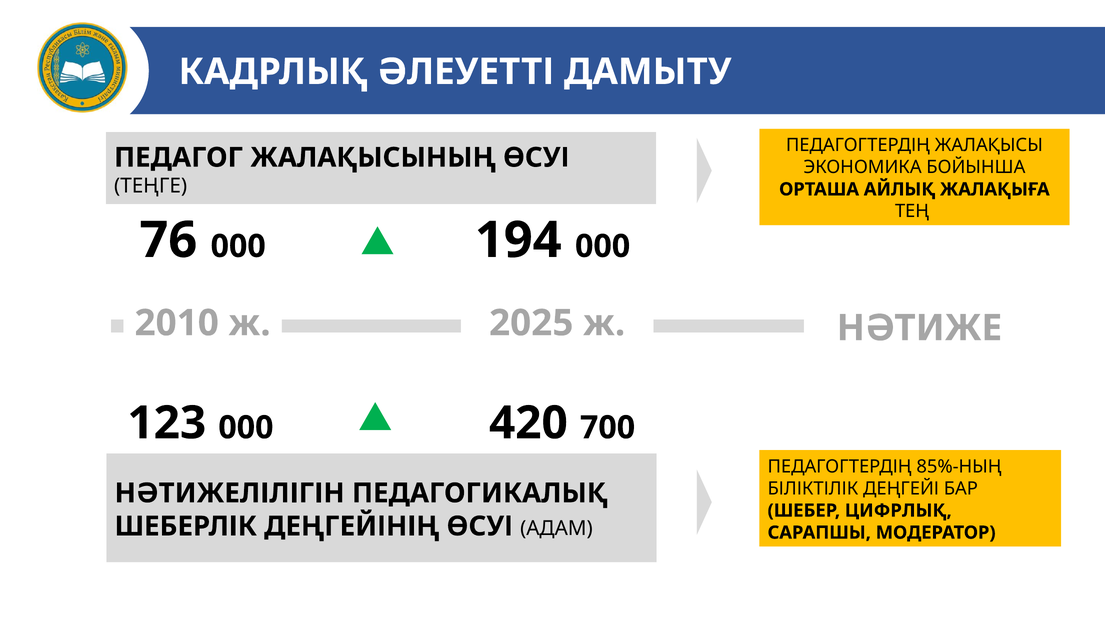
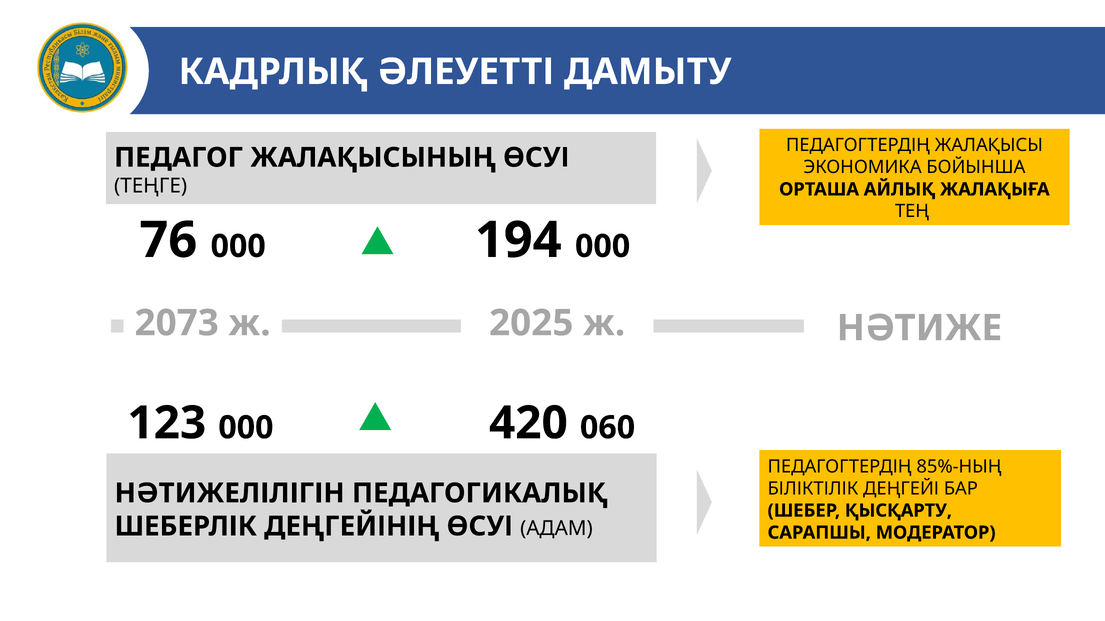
2010: 2010 -> 2073
700: 700 -> 060
ЦИФРЛЫҚ: ЦИФРЛЫҚ -> ҚЫСҚАРТУ
